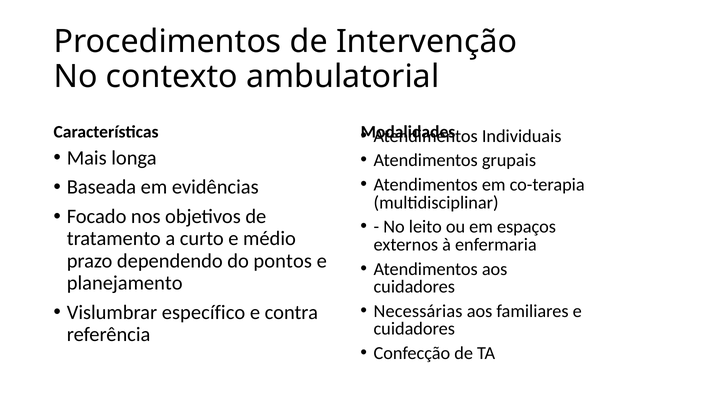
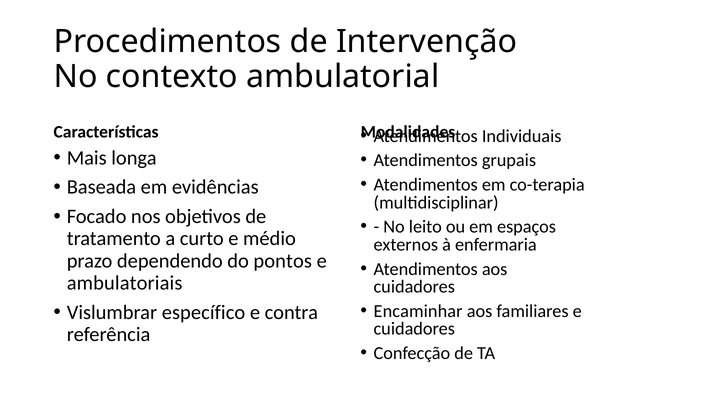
planejamento: planejamento -> ambulatoriais
Necessárias: Necessárias -> Encaminhar
